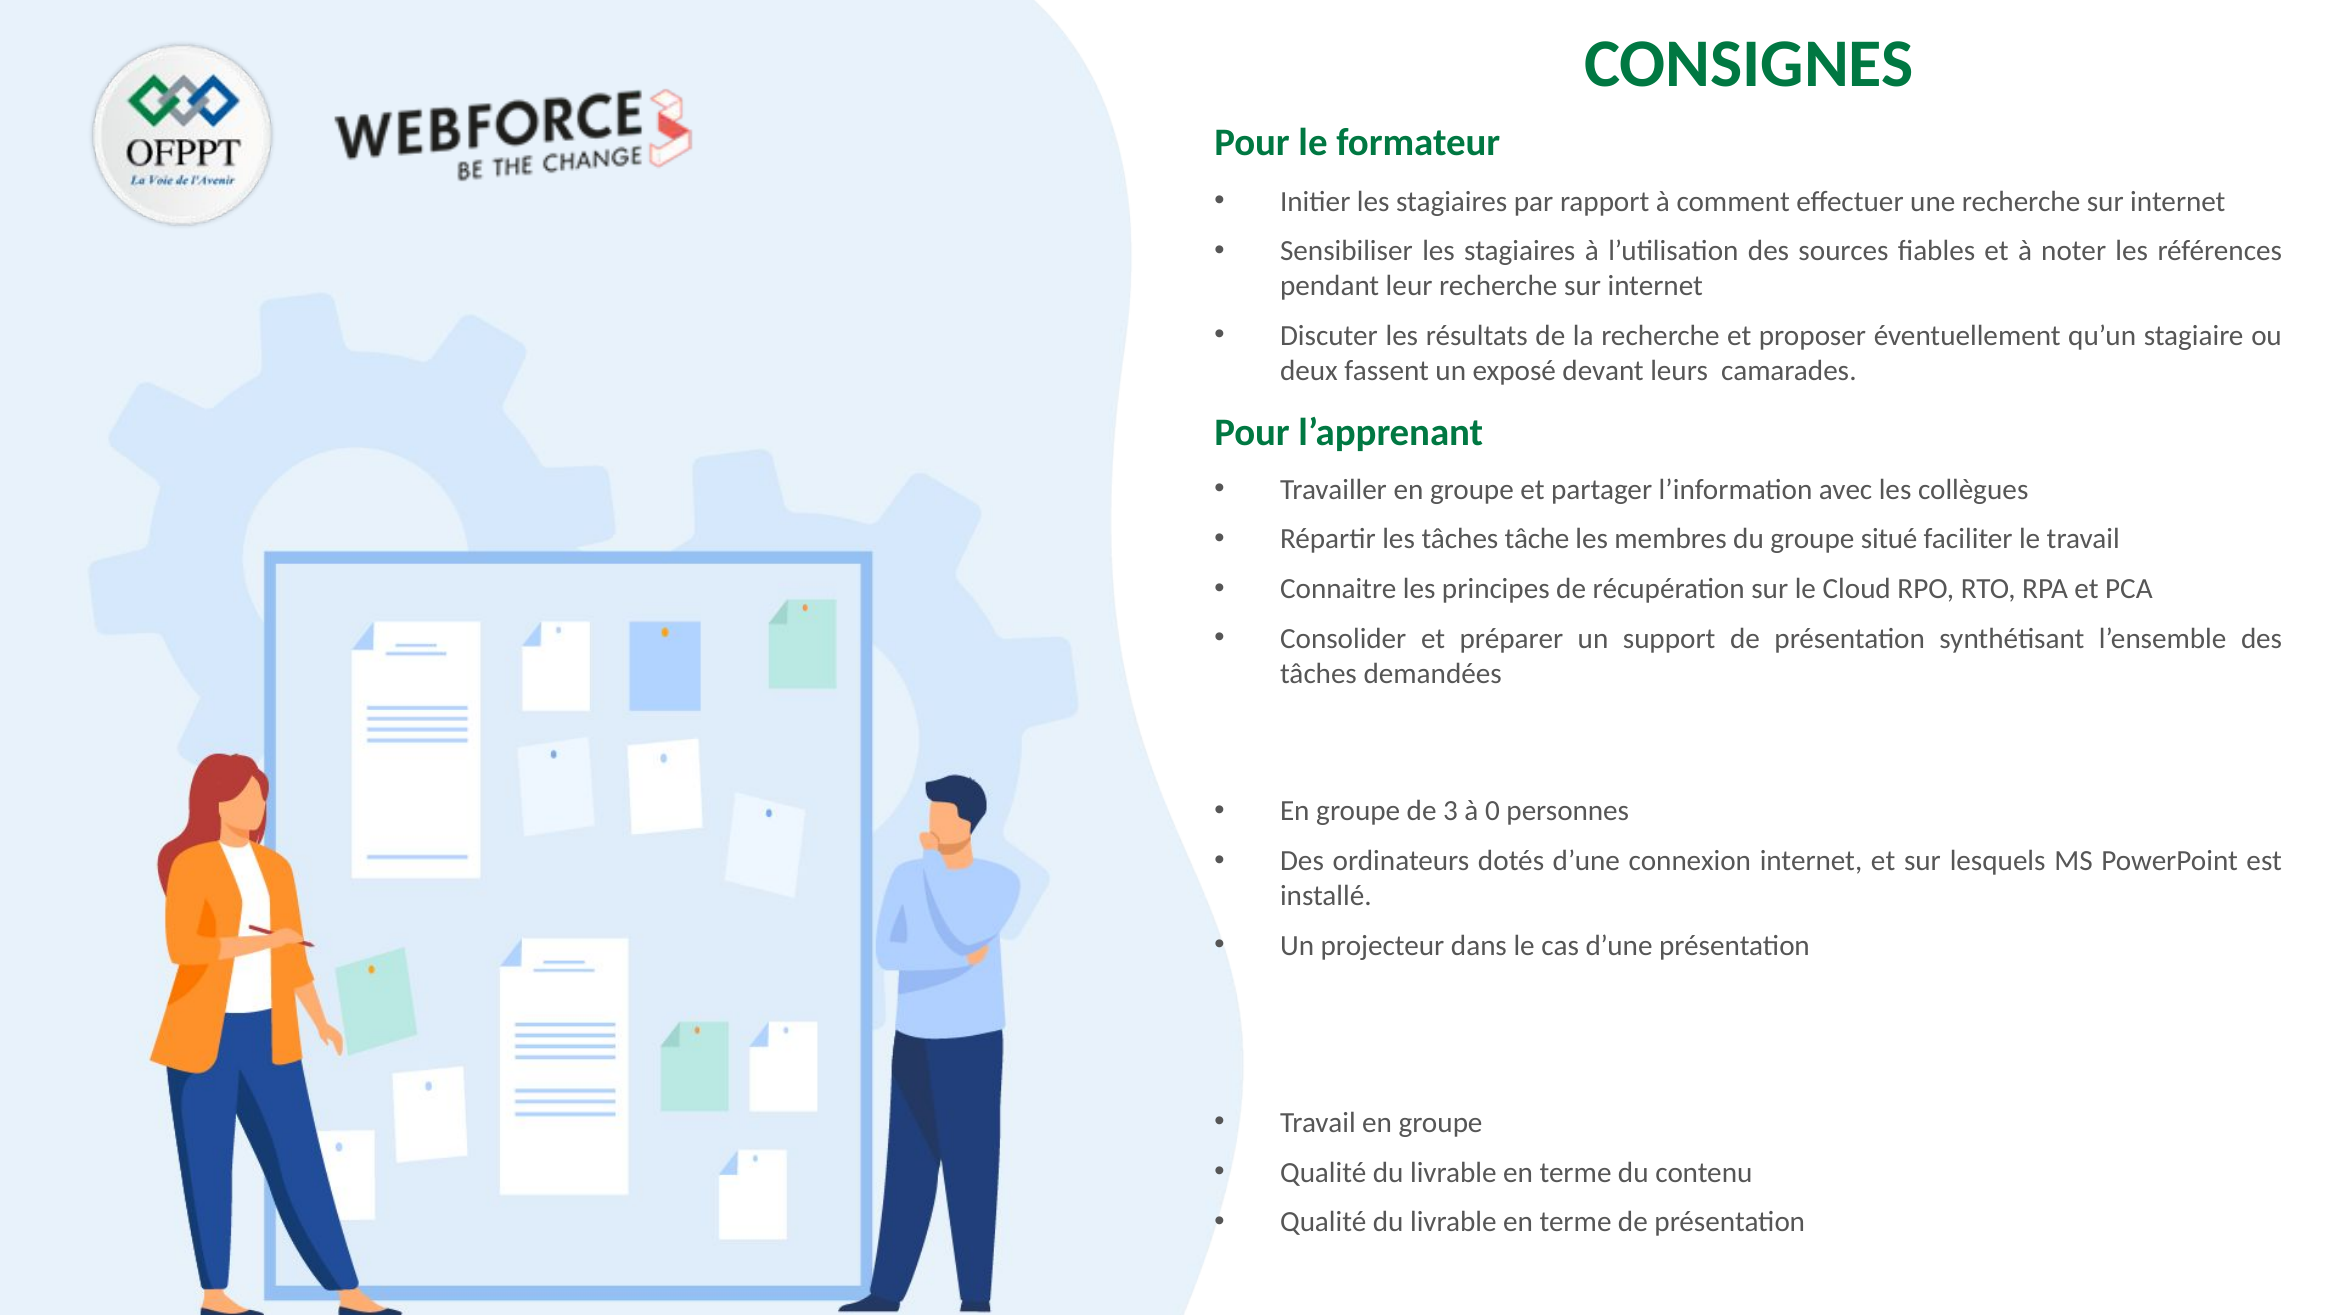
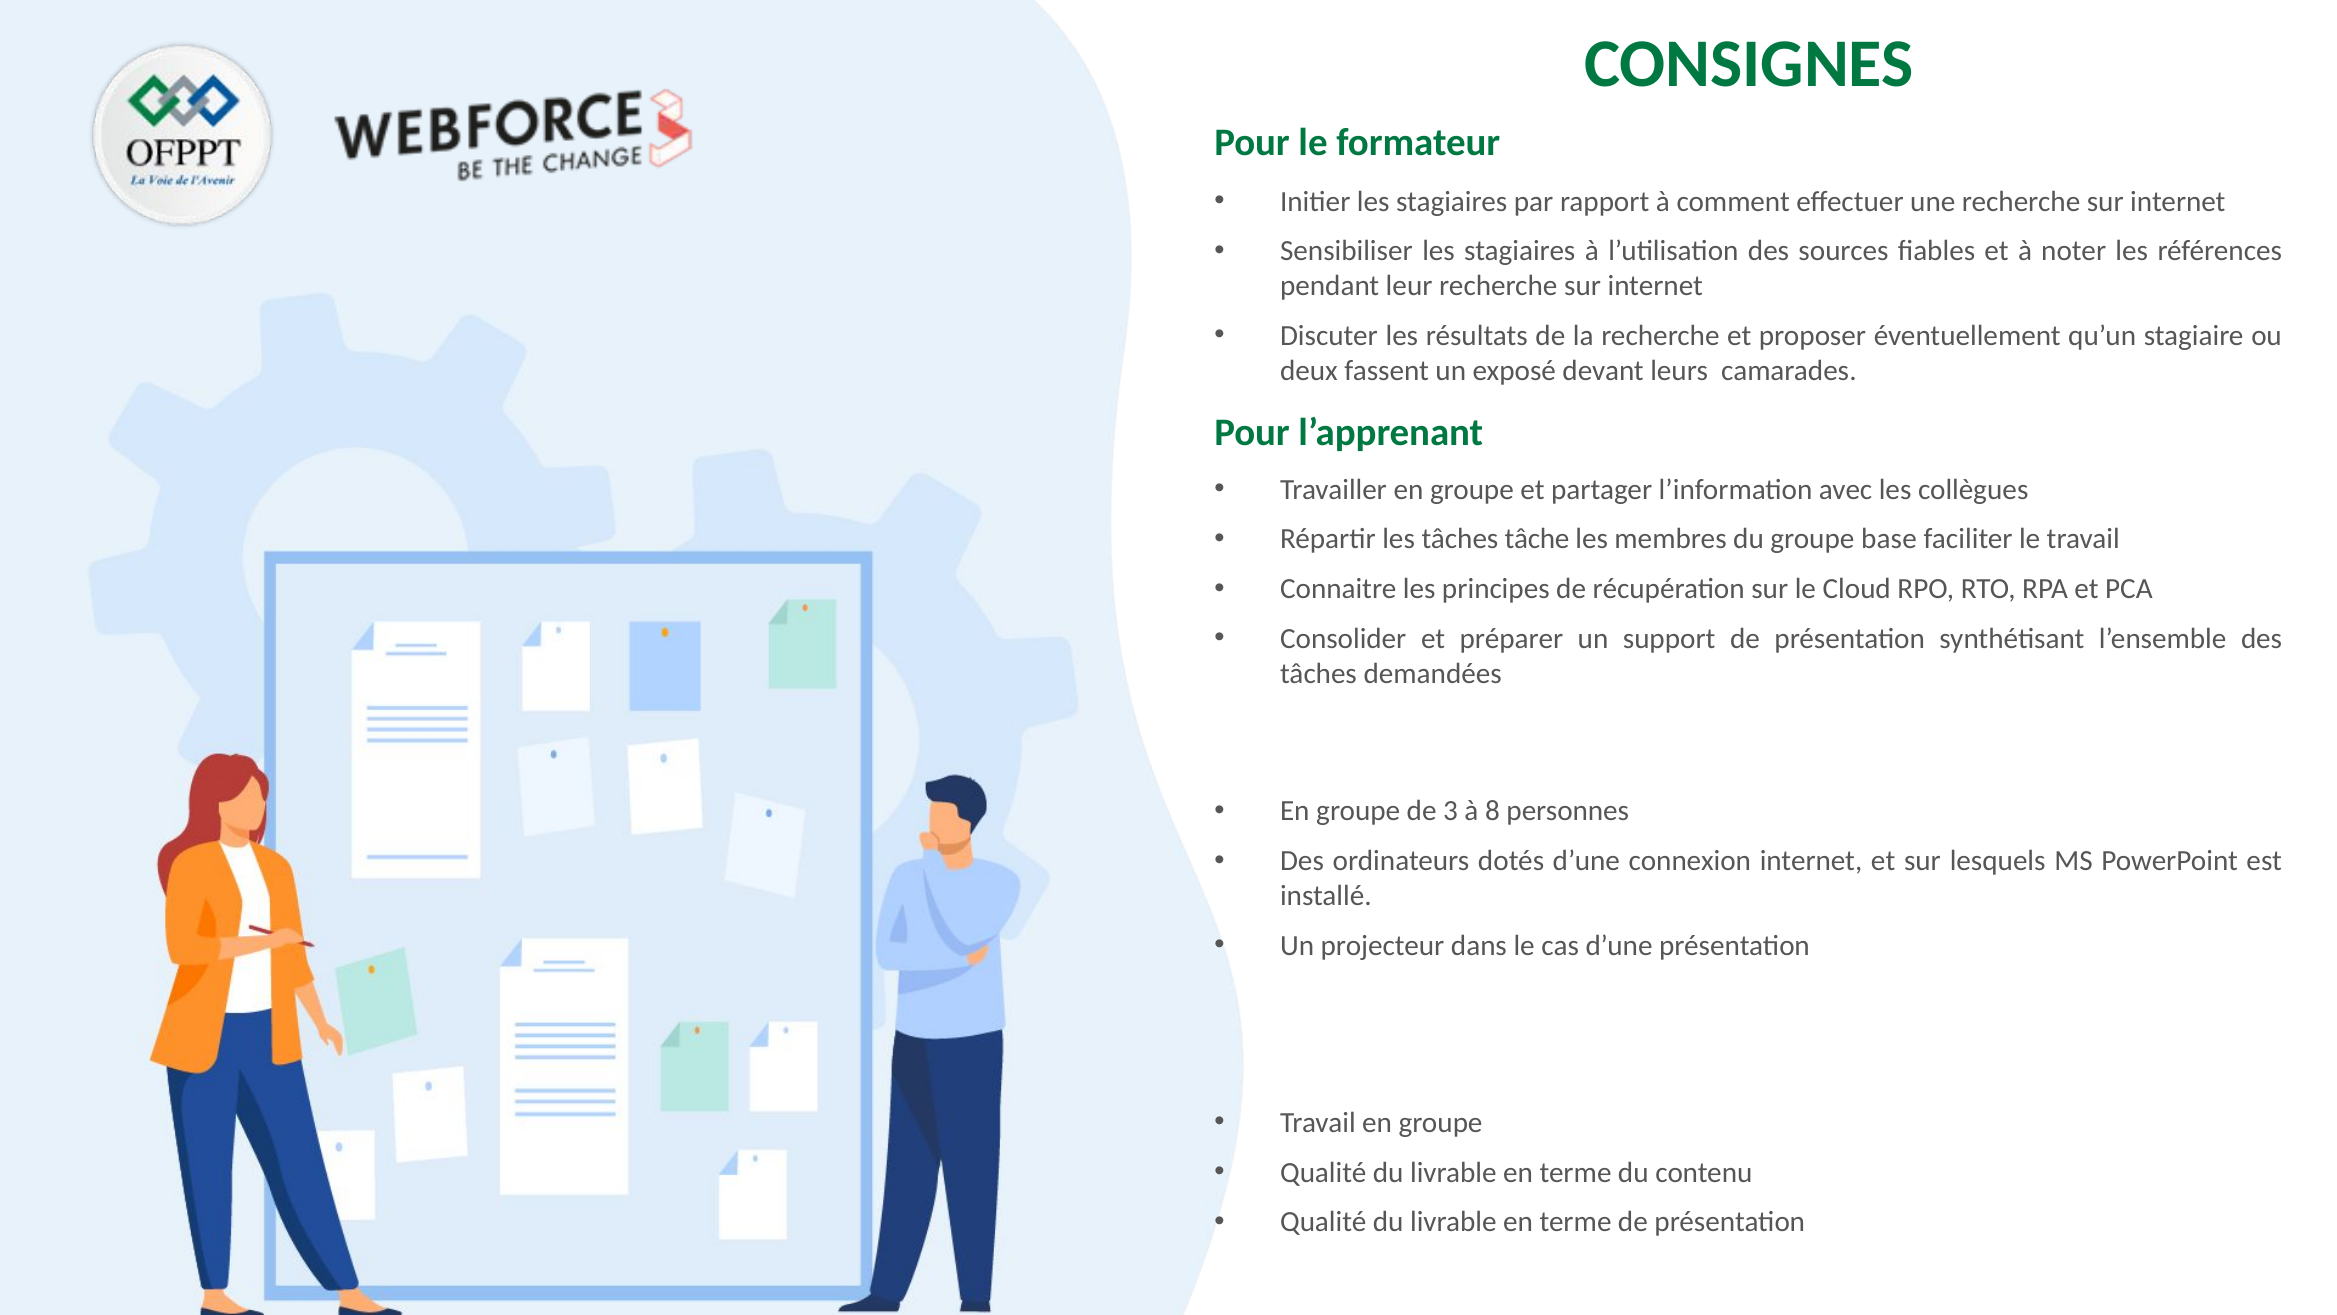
situé: situé -> base
0: 0 -> 8
